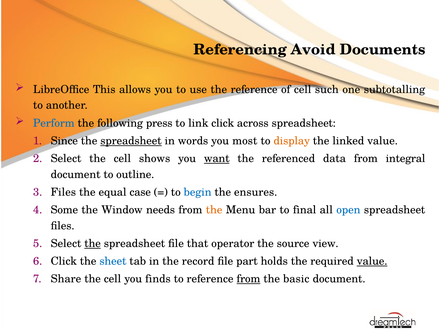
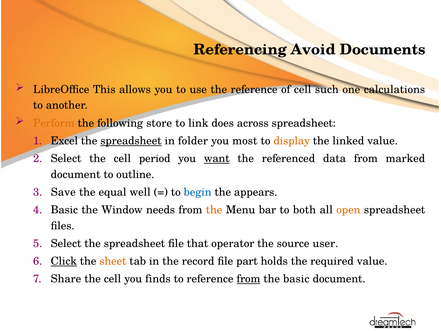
subtotalling: subtotalling -> calculations
Perform colour: blue -> orange
press: press -> store
link click: click -> does
Since: Since -> Excel
words: words -> folder
shows: shows -> period
integral: integral -> marked
Files at (63, 192): Files -> Save
case: case -> well
ensures: ensures -> appears
Some at (64, 210): Some -> Basic
final: final -> both
open colour: blue -> orange
the at (93, 243) underline: present -> none
view: view -> user
Click at (64, 261) underline: none -> present
sheet colour: blue -> orange
value at (372, 261) underline: present -> none
